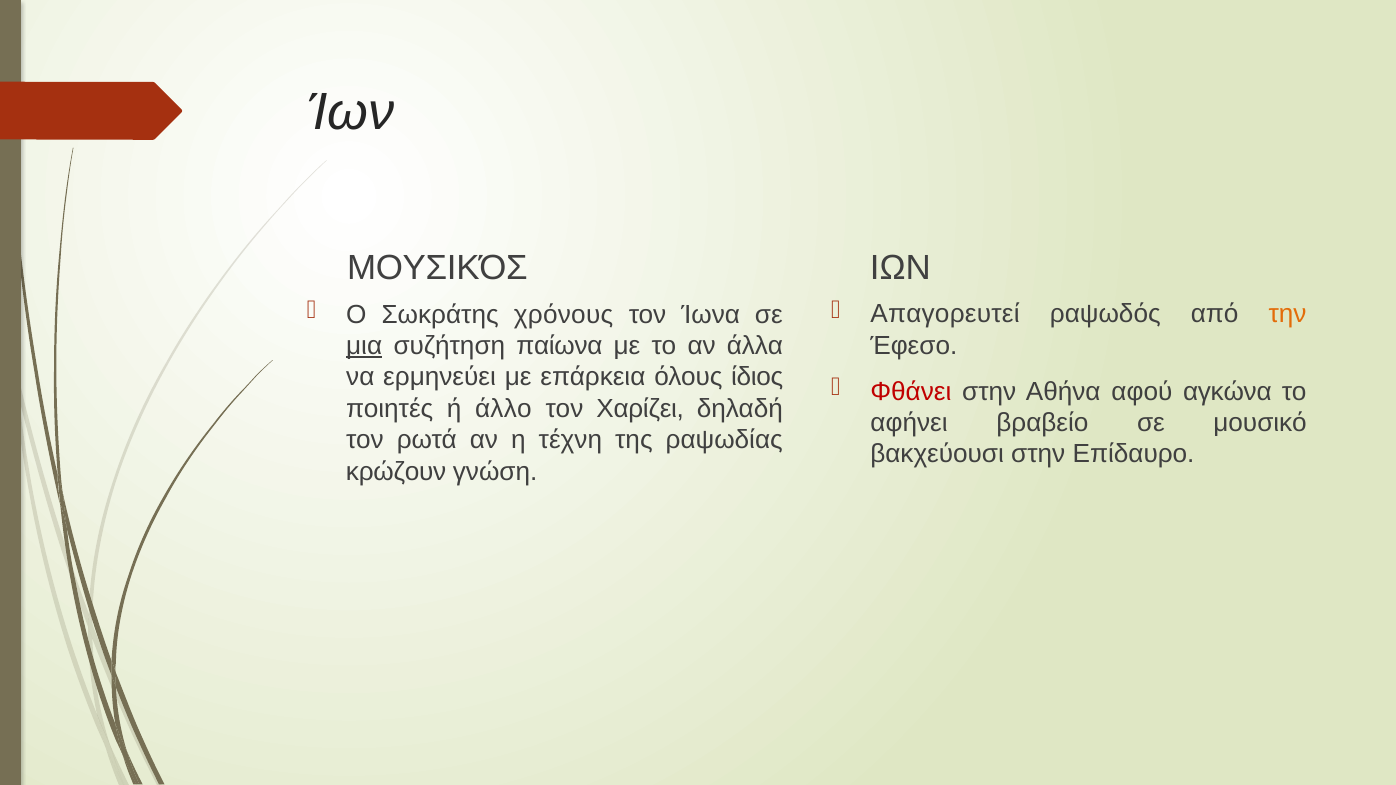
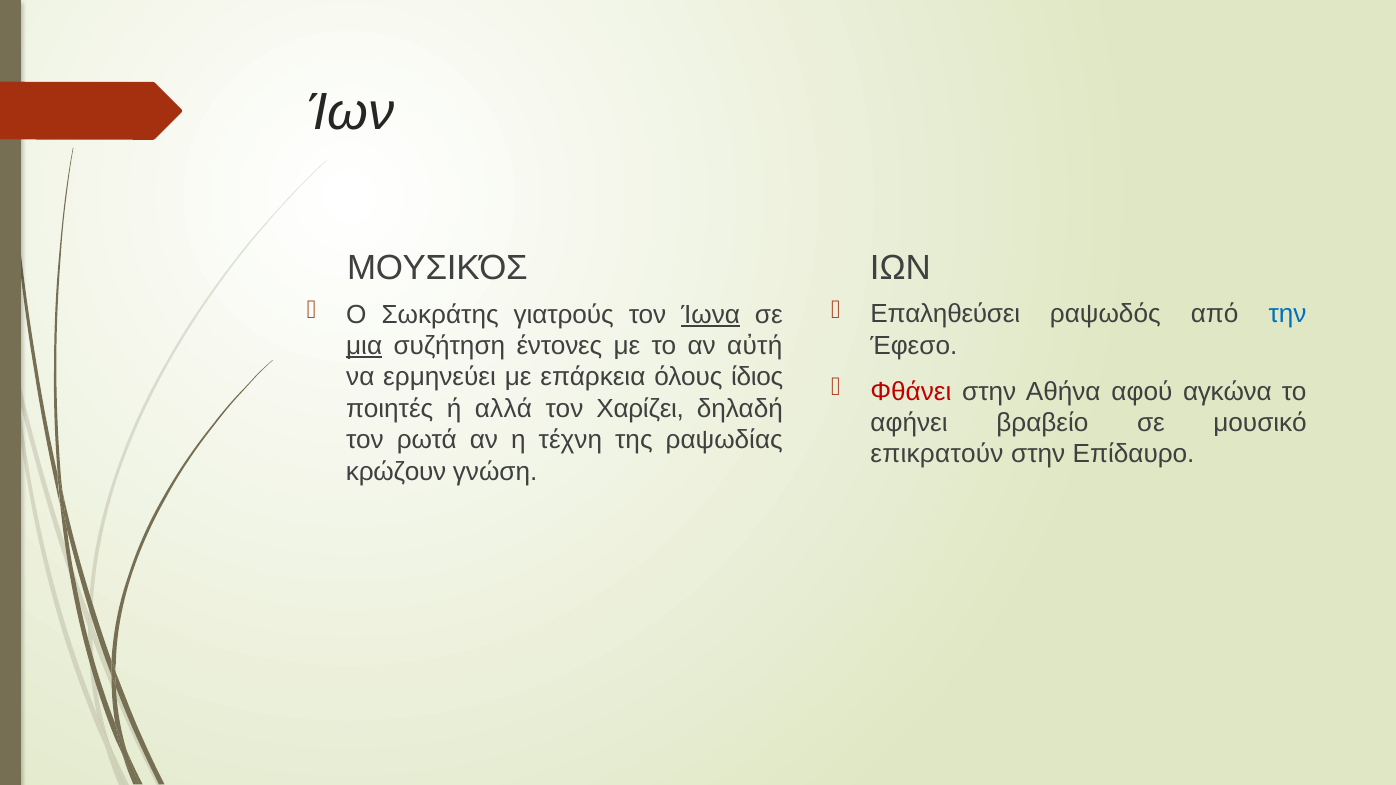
Απαγορευτεί: Απαγορευτεί -> Επαληθεύσει
την colour: orange -> blue
χρόνους: χρόνους -> γιατρούς
Ίωνα underline: none -> present
παίωνα: παίωνα -> έντονες
άλλα: άλλα -> αὐτή
άλλο: άλλο -> αλλά
βακχεύουσι: βακχεύουσι -> επικρατούν
